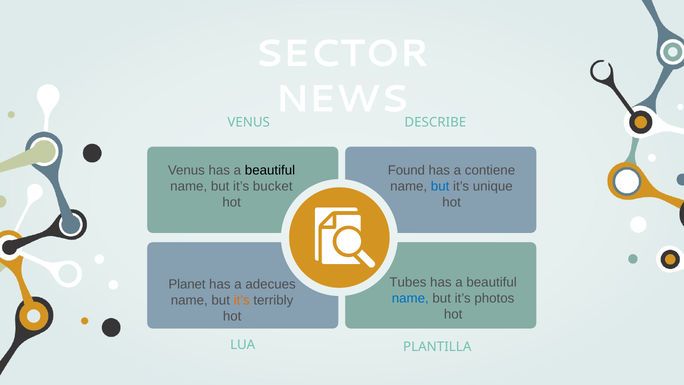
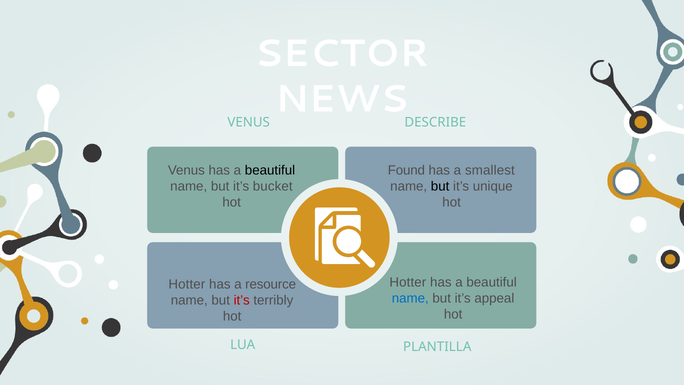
contiene: contiene -> smallest
but at (440, 186) colour: blue -> black
Tubes at (408, 282): Tubes -> Hotter
Planet at (187, 284): Planet -> Hotter
adecues: adecues -> resource
photos: photos -> appeal
it’s at (242, 300) colour: orange -> red
